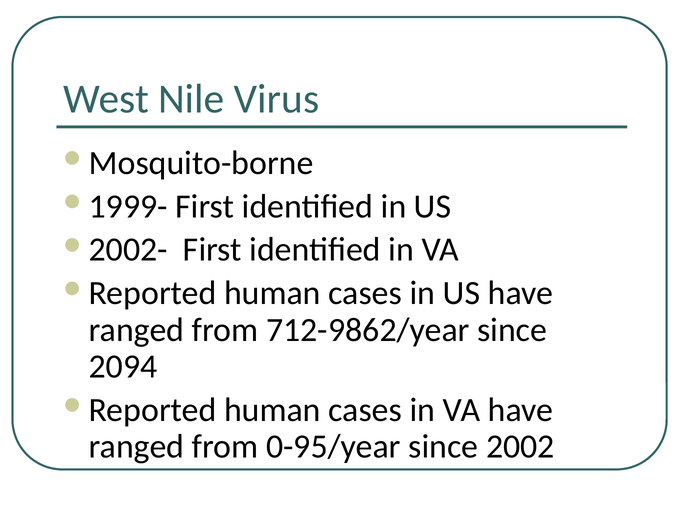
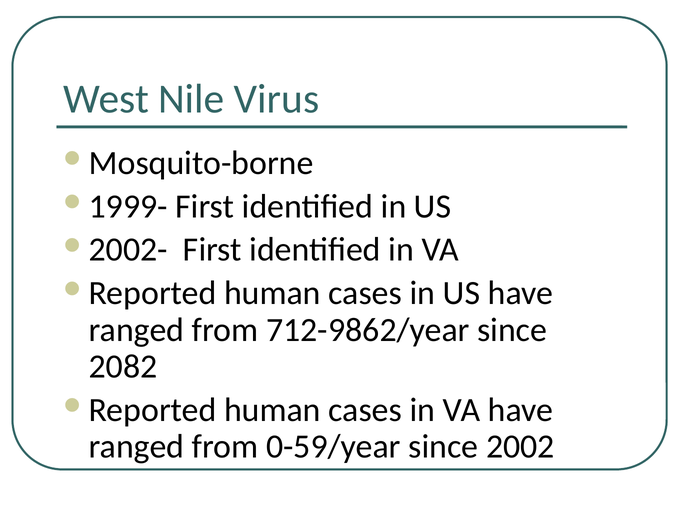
2094: 2094 -> 2082
0-95/year: 0-95/year -> 0-59/year
